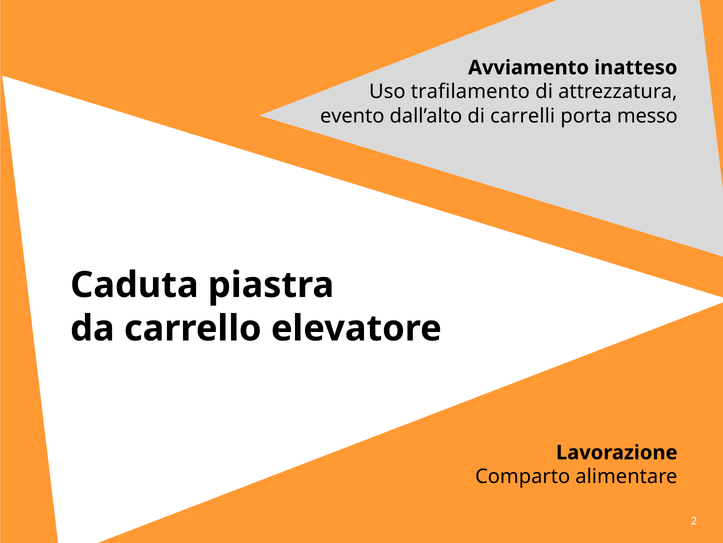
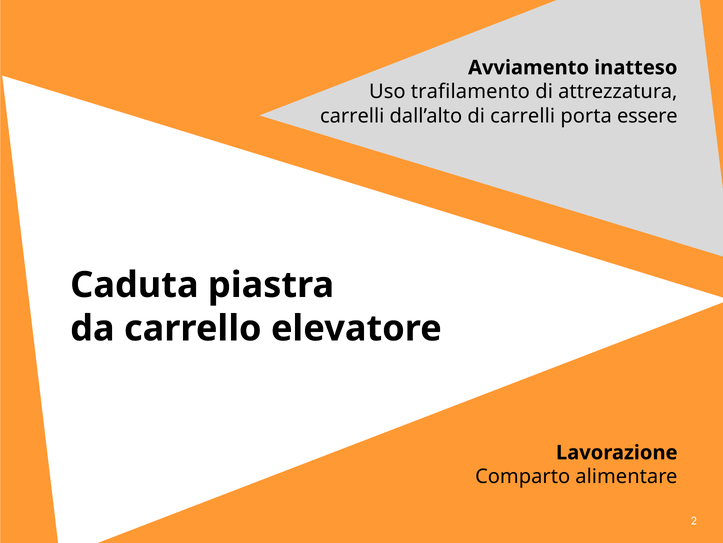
evento at (352, 116): evento -> carrelli
messo: messo -> essere
